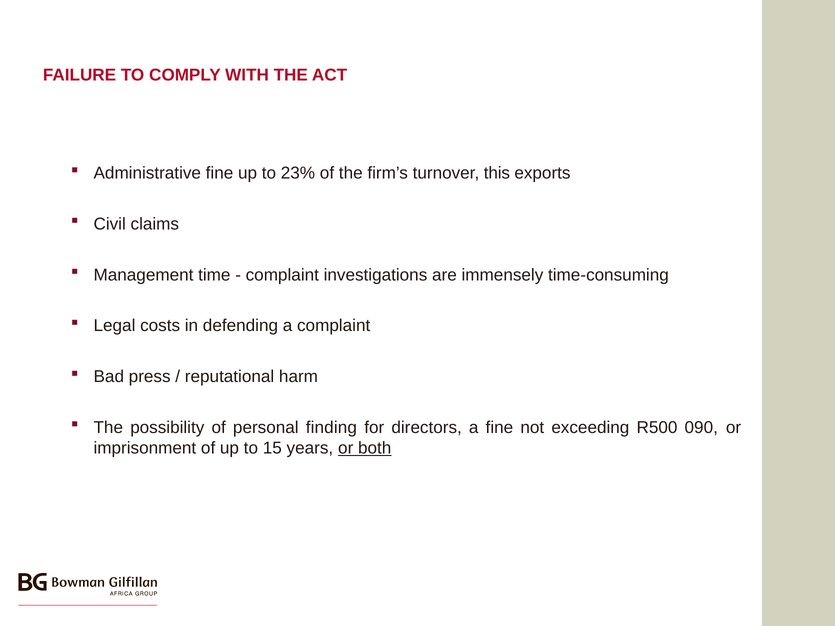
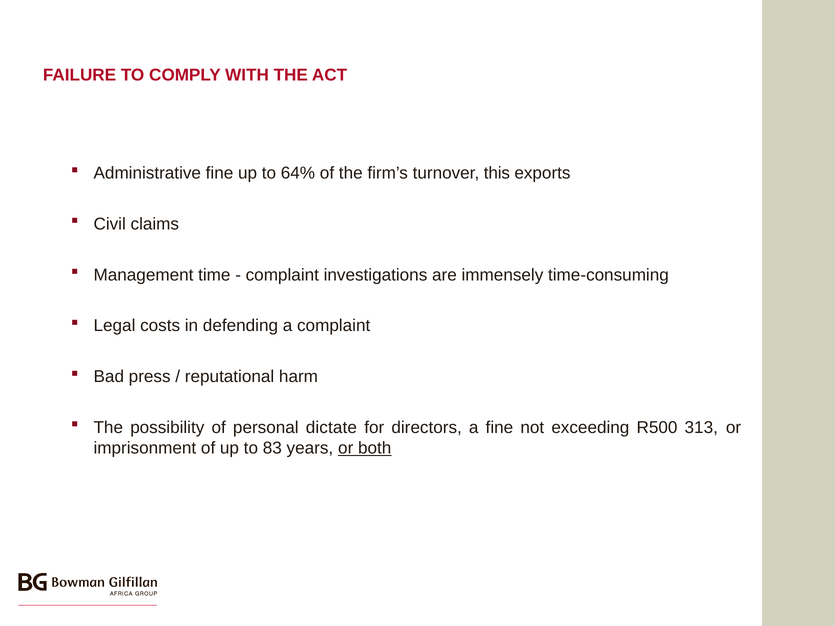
23%: 23% -> 64%
finding: finding -> dictate
090: 090 -> 313
15: 15 -> 83
